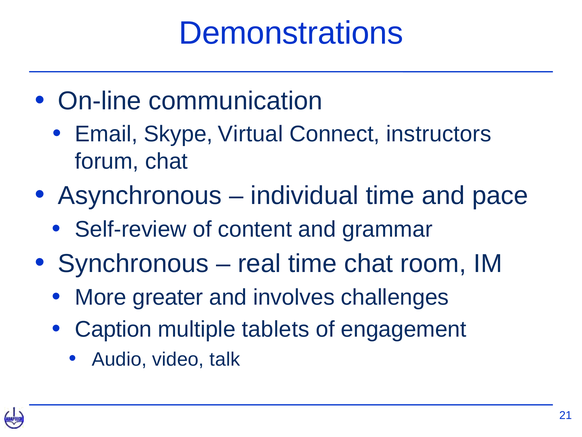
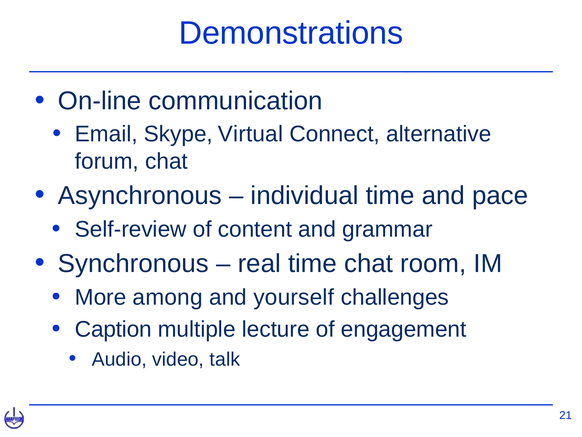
instructors: instructors -> alternative
greater: greater -> among
involves: involves -> yourself
tablets: tablets -> lecture
